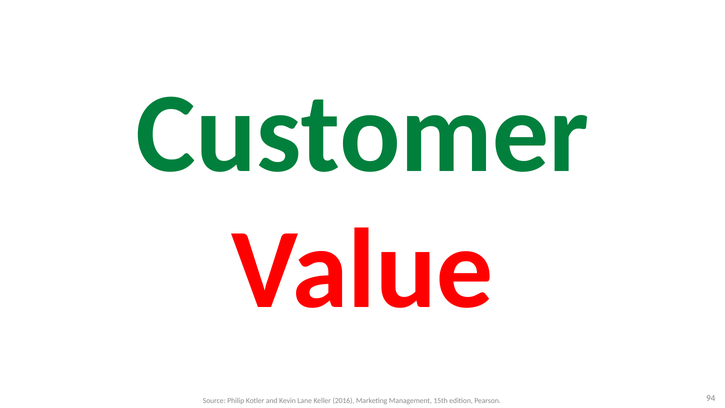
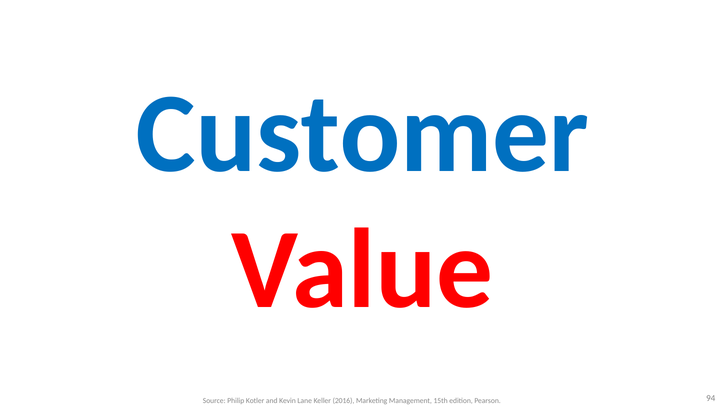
Customer colour: green -> blue
